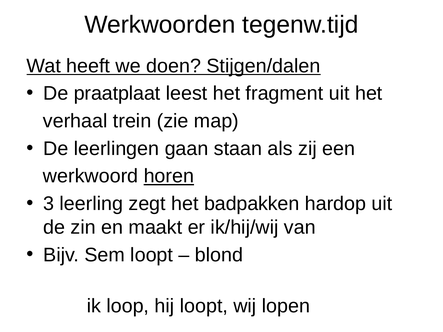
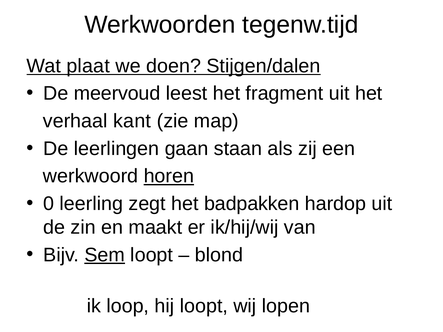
heeft: heeft -> plaat
praatplaat: praatplaat -> meervoud
trein: trein -> kant
3: 3 -> 0
Sem underline: none -> present
